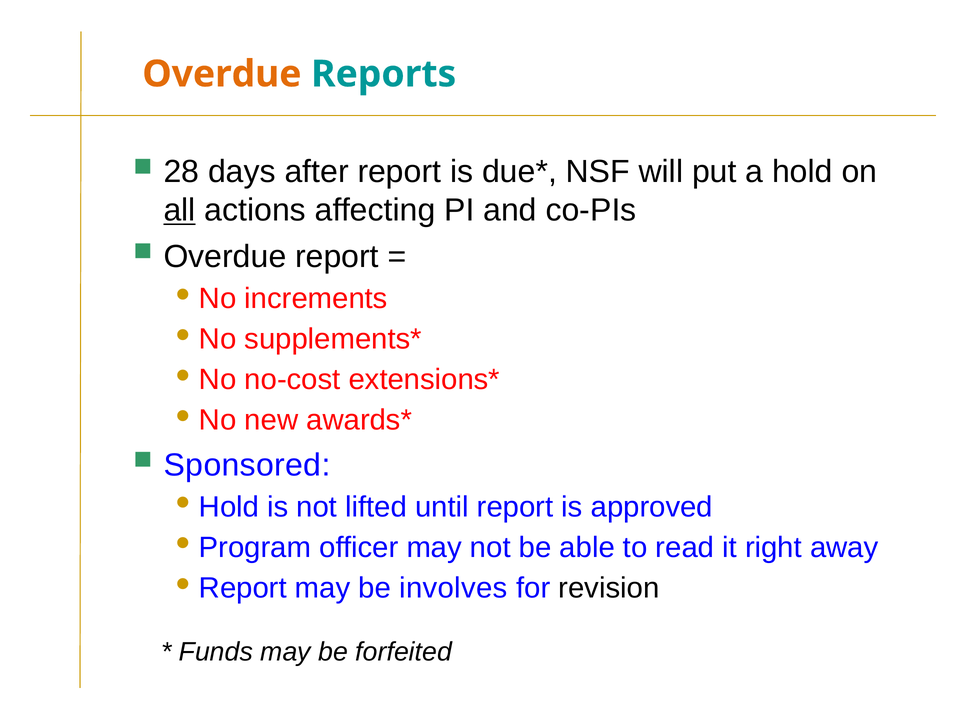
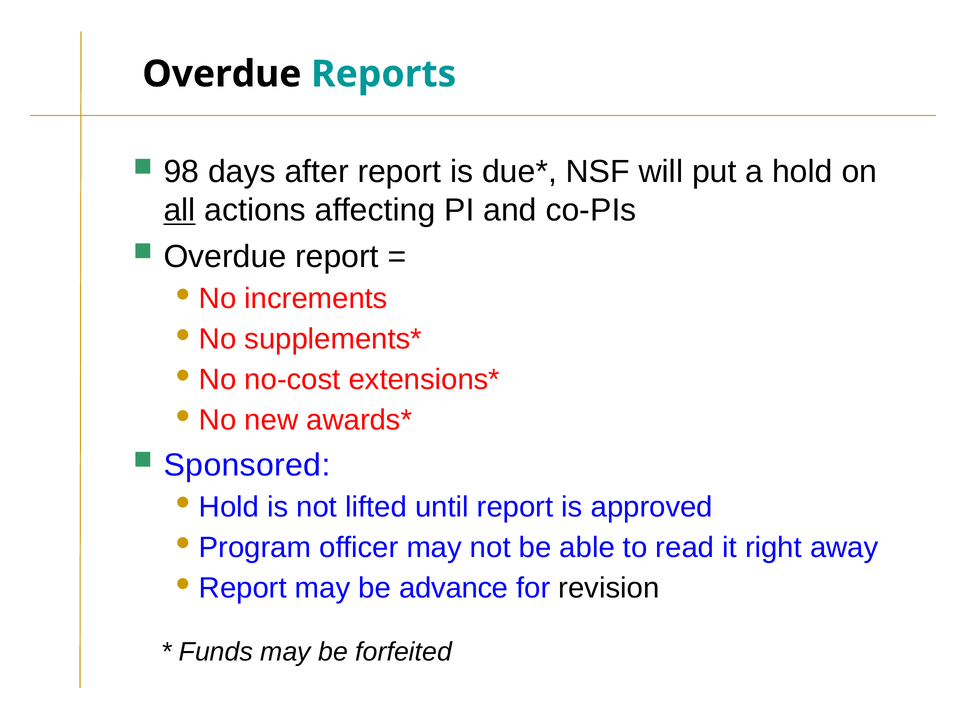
Overdue at (222, 74) colour: orange -> black
28: 28 -> 98
involves: involves -> advance
